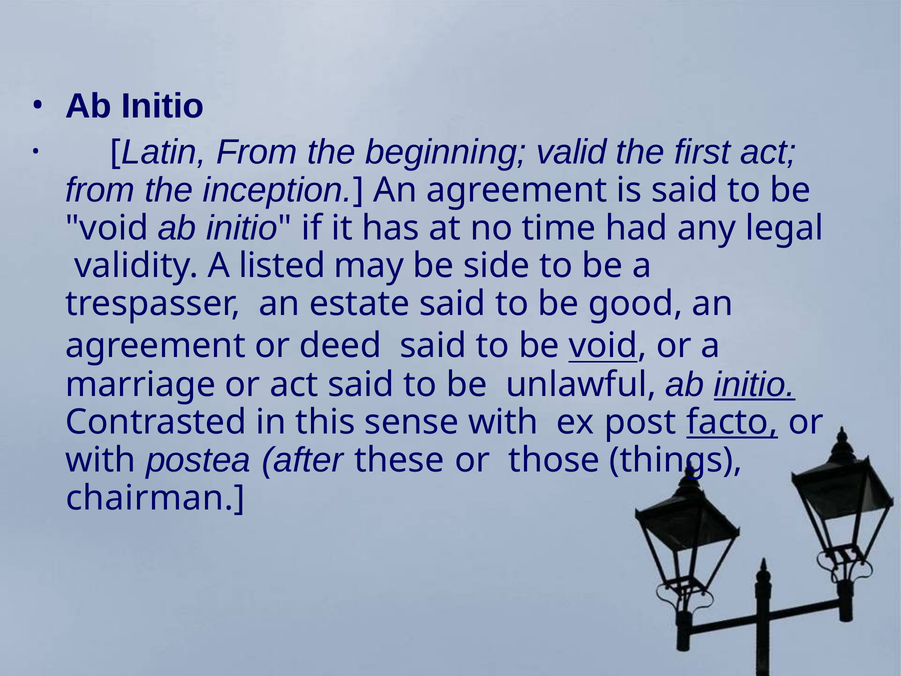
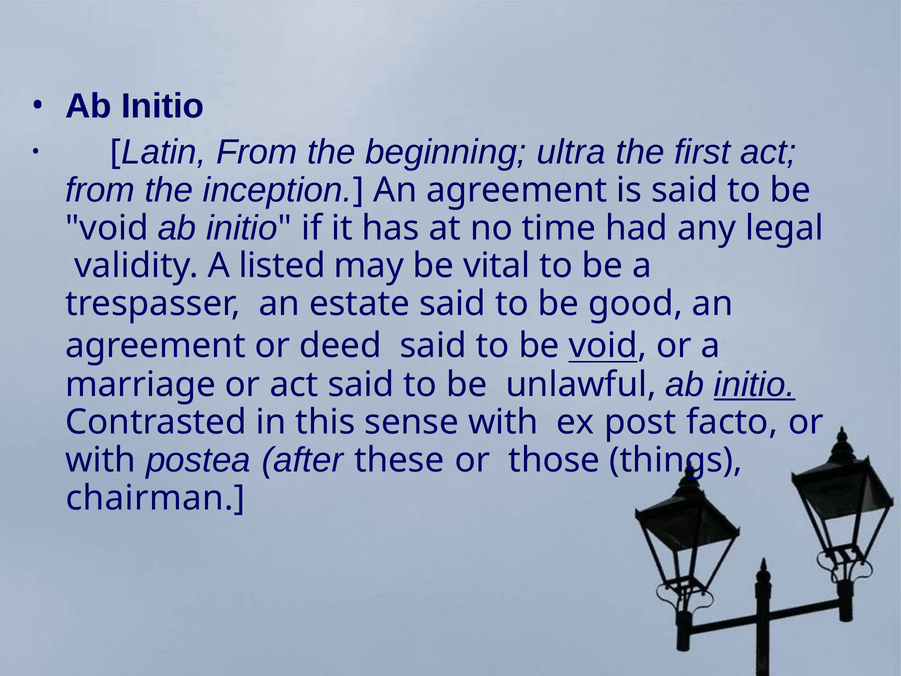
valid: valid -> ultra
side: side -> vital
facto underline: present -> none
